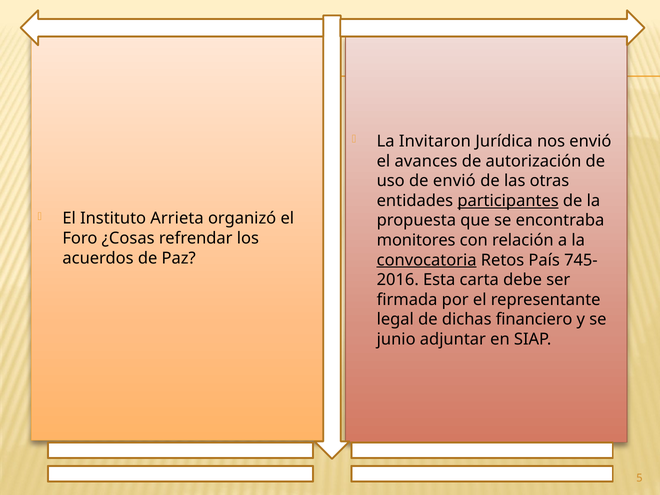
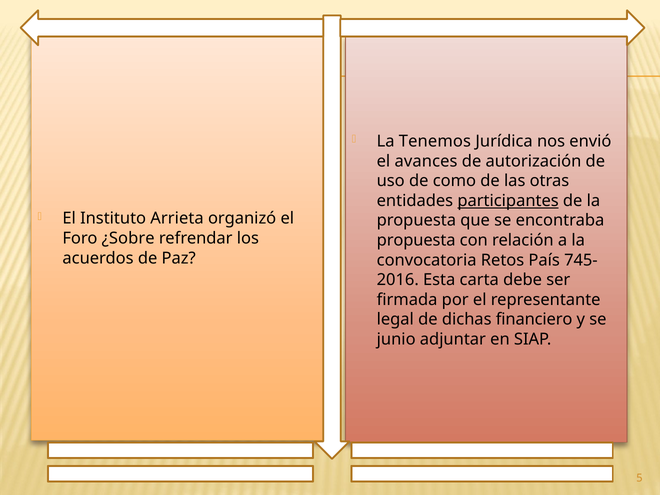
Invitaron: Invitaron -> Tenemos
de envió: envió -> como
¿Cosas: ¿Cosas -> ¿Sobre
monitores at (416, 240): monitores -> propuesta
convocatoria underline: present -> none
